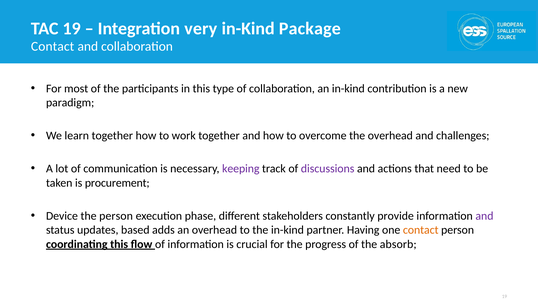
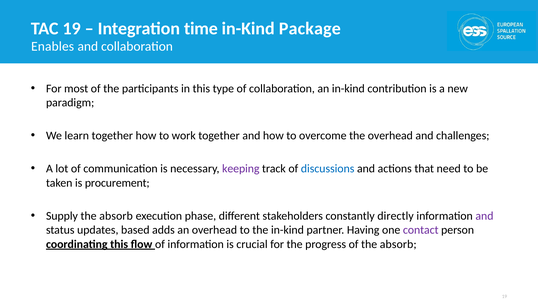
very: very -> time
Contact at (53, 46): Contact -> Enables
discussions colour: purple -> blue
Device: Device -> Supply
person at (116, 216): person -> absorb
provide: provide -> directly
contact at (421, 230) colour: orange -> purple
